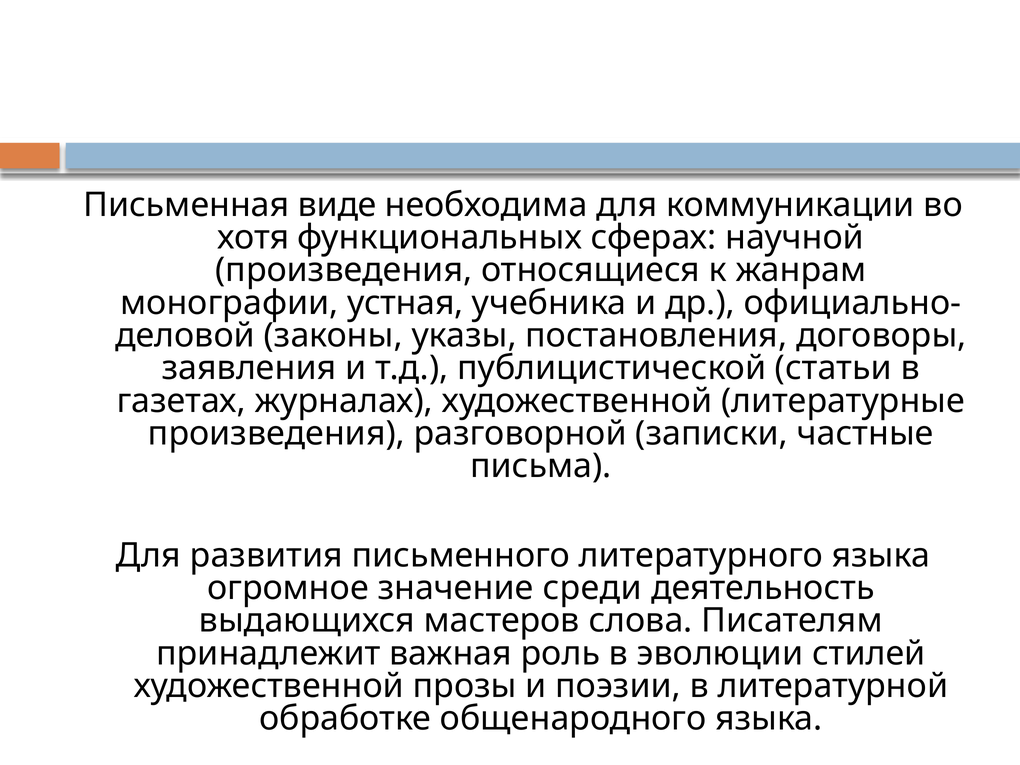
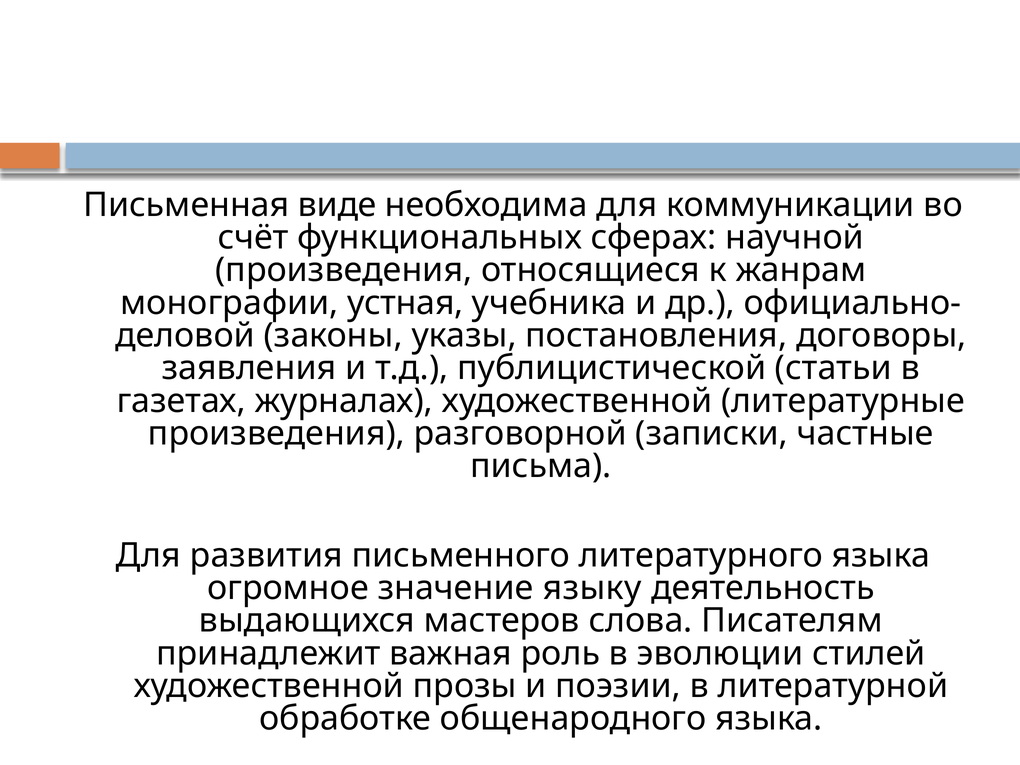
хотя: хотя -> счёт
среди: среди -> языку
